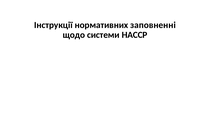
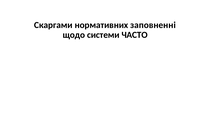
Інструкції: Інструкції -> Скаргами
HACCP: HACCP -> ЧАСТО
